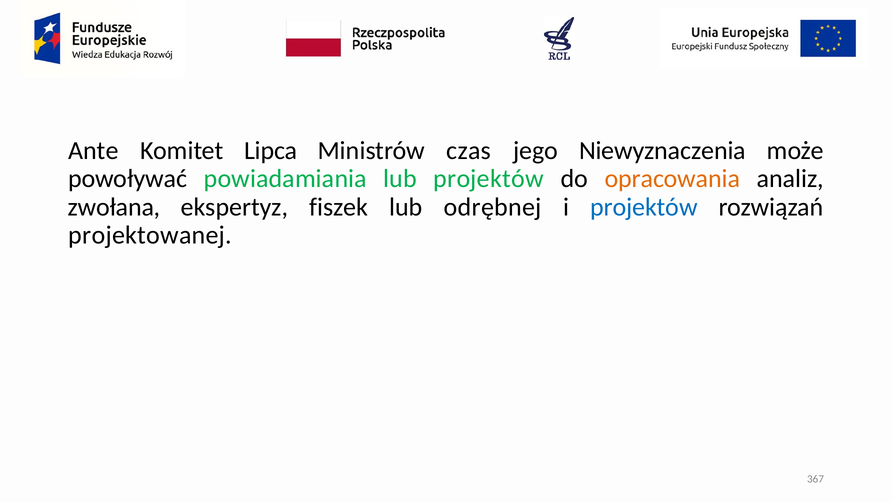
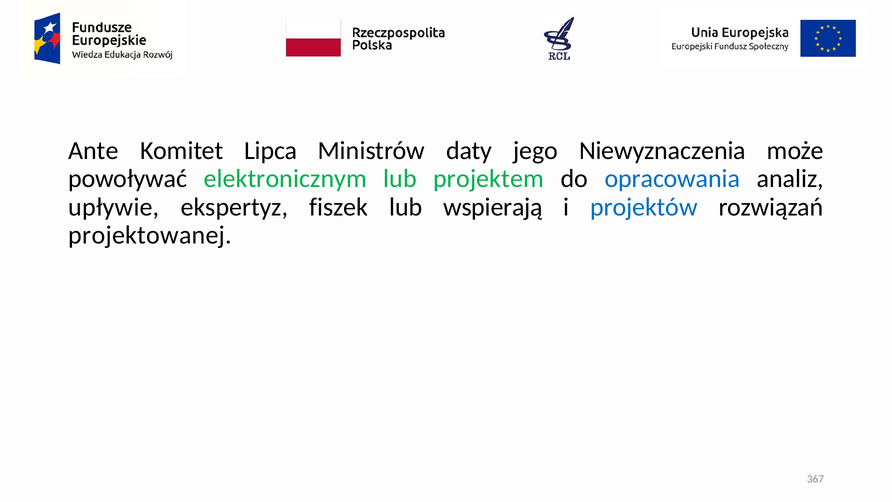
czas: czas -> daty
powiadamiania: powiadamiania -> elektronicznym
lub projektów: projektów -> projektem
opracowania colour: orange -> blue
zwołana: zwołana -> upływie
odrębnej: odrębnej -> wspierają
